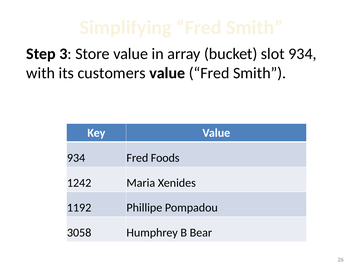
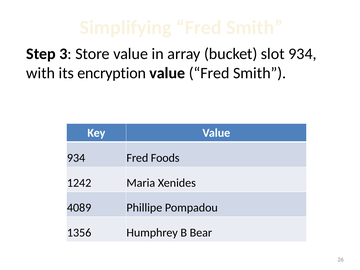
customers: customers -> encryption
1192: 1192 -> 4089
3058: 3058 -> 1356
